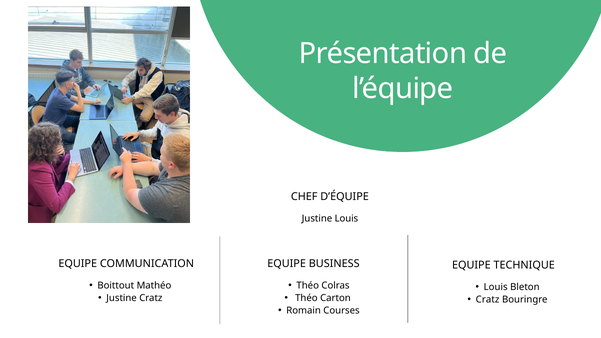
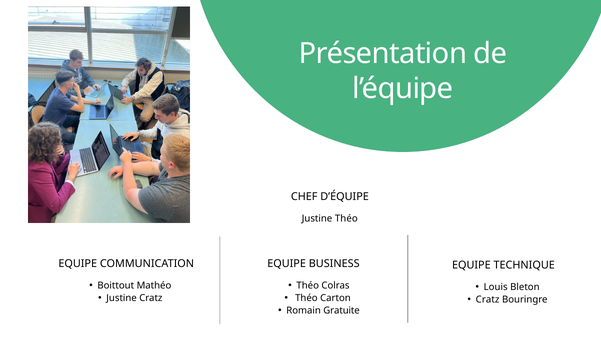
Justine Louis: Louis -> Théo
Courses: Courses -> Gratuite
